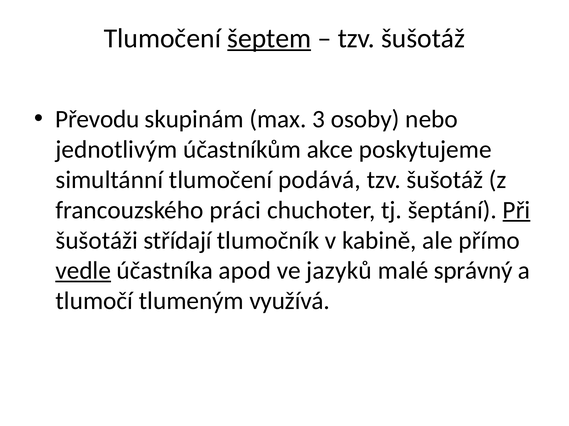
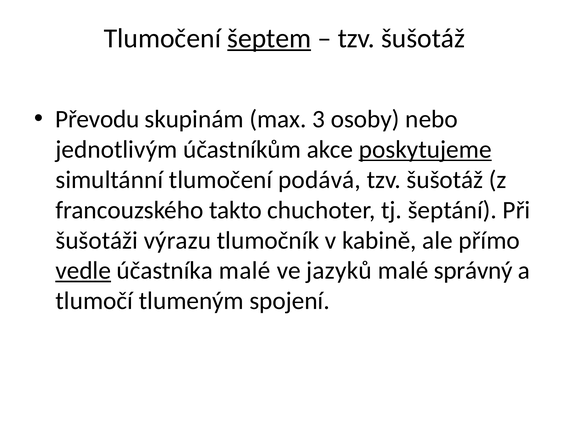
poskytujeme underline: none -> present
práci: práci -> takto
Při underline: present -> none
střídají: střídají -> výrazu
účastníka apod: apod -> malé
využívá: využívá -> spojení
